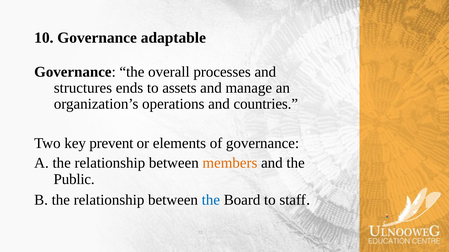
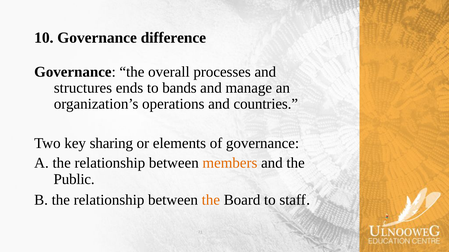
adaptable: adaptable -> difference
assets: assets -> bands
prevent: prevent -> sharing
the at (211, 200) colour: blue -> orange
